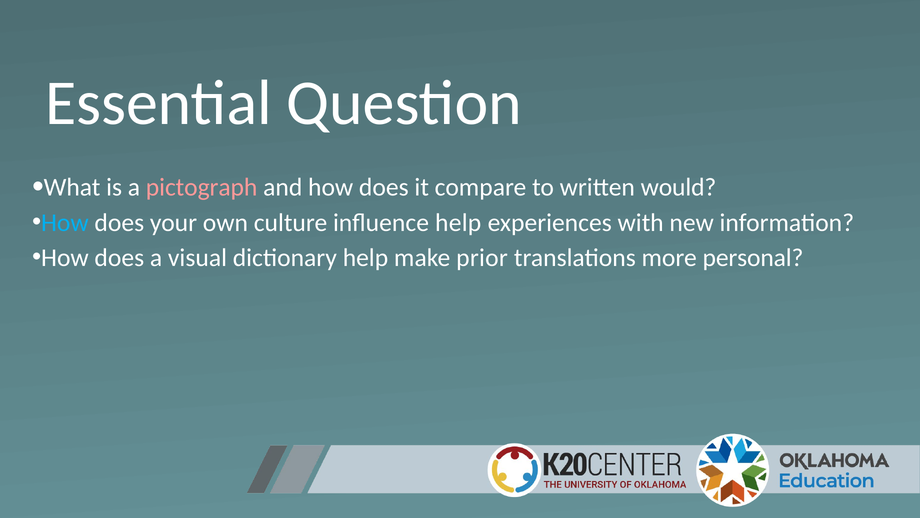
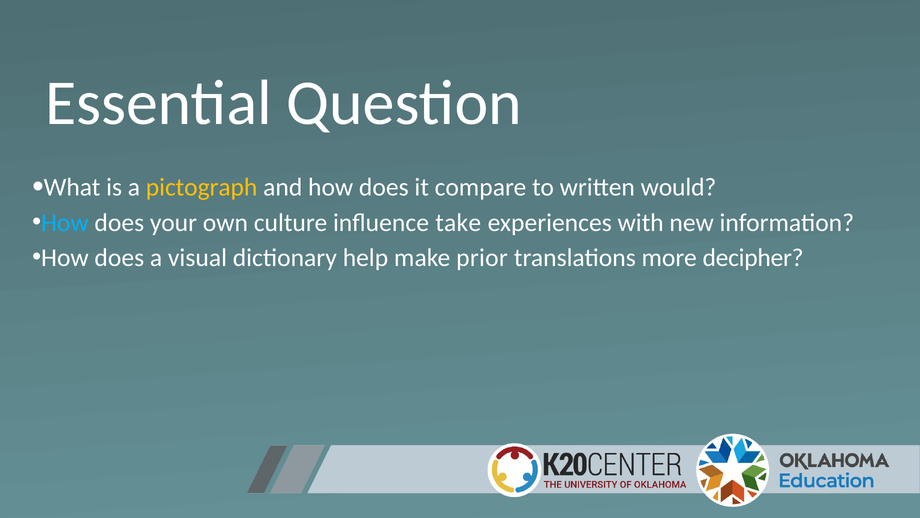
pictograph colour: pink -> yellow
influence help: help -> take
personal: personal -> decipher
